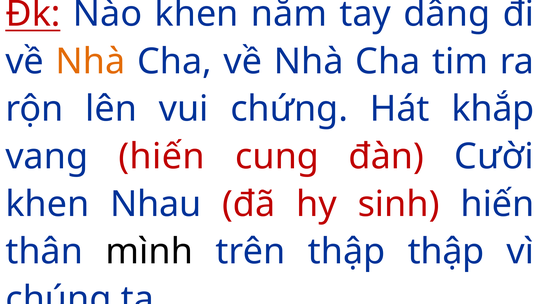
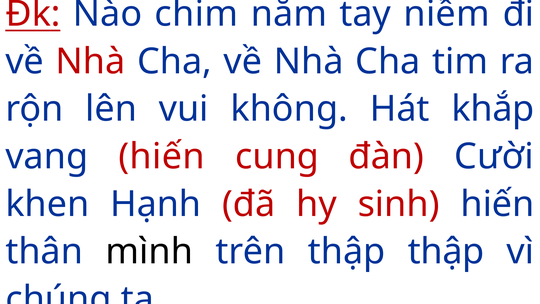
Nào khen: khen -> chim
dâng: dâng -> niềm
Nhà at (91, 62) colour: orange -> red
chứng: chứng -> không
Nhau: Nhau -> Hạnh
